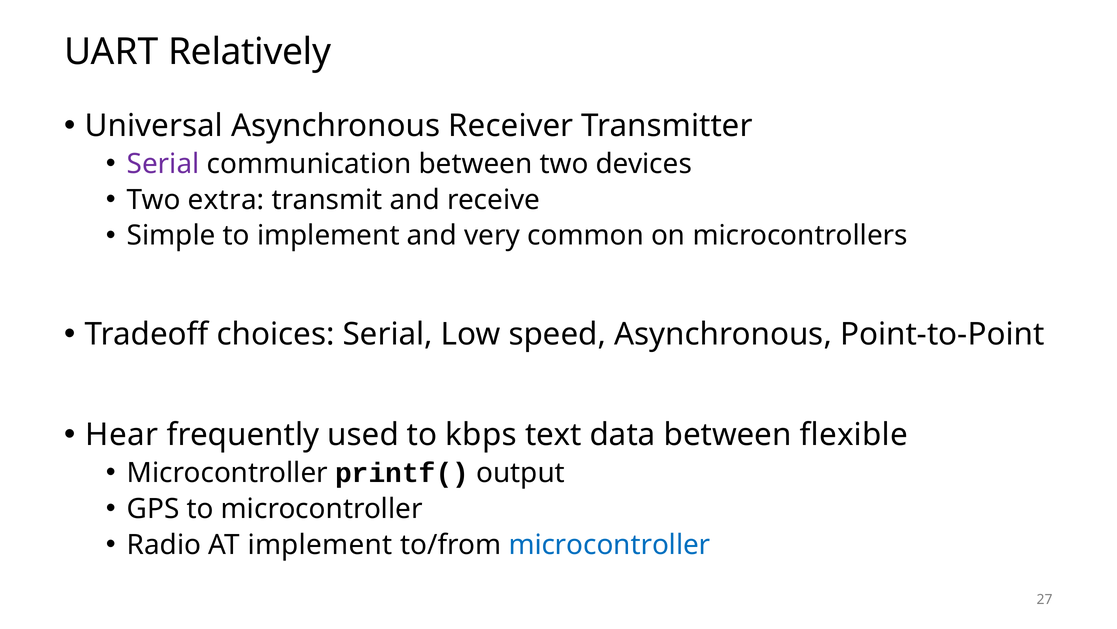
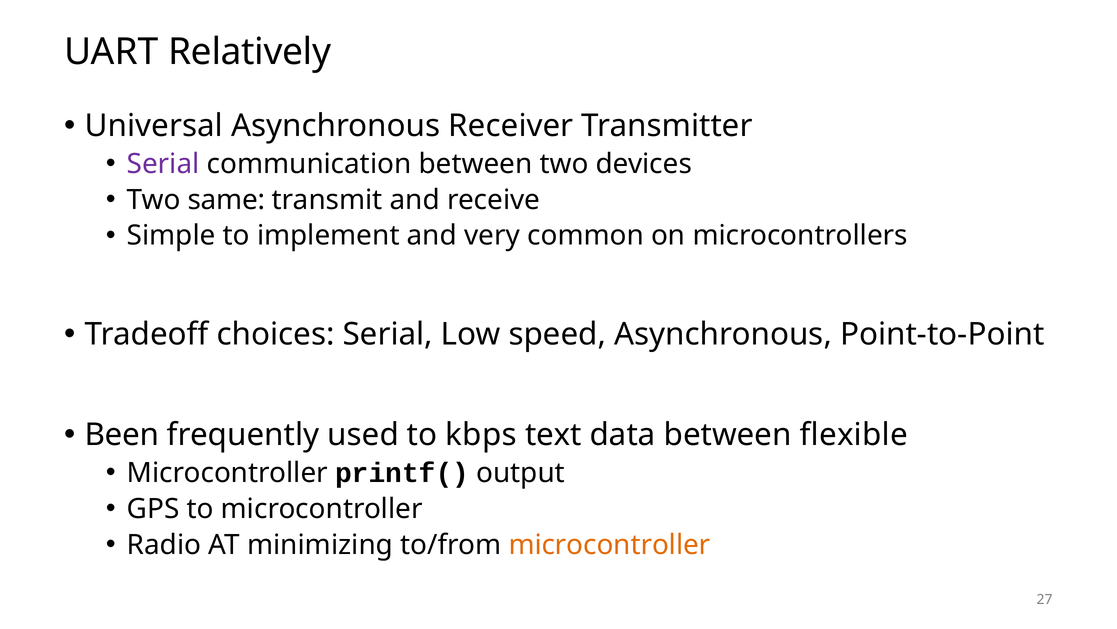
extra: extra -> same
Hear: Hear -> Been
AT implement: implement -> minimizing
microcontroller at (609, 544) colour: blue -> orange
